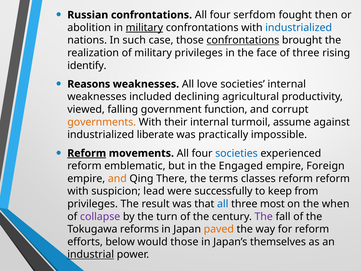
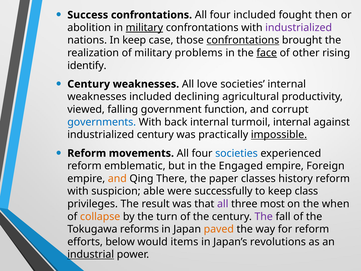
Russian: Russian -> Success
four serfdom: serfdom -> included
industrialized at (299, 28) colour: blue -> purple
In such: such -> keep
military privileges: privileges -> problems
face underline: none -> present
of three: three -> other
Reasons at (89, 84): Reasons -> Century
governments colour: orange -> blue
their: their -> back
turmoil assume: assume -> internal
industrialized liberate: liberate -> century
impossible underline: none -> present
Reform at (87, 153) underline: present -> none
terms: terms -> paper
classes reform: reform -> history
lead: lead -> able
from: from -> class
all at (223, 204) colour: blue -> purple
collapse colour: purple -> orange
would those: those -> items
themselves: themselves -> revolutions
